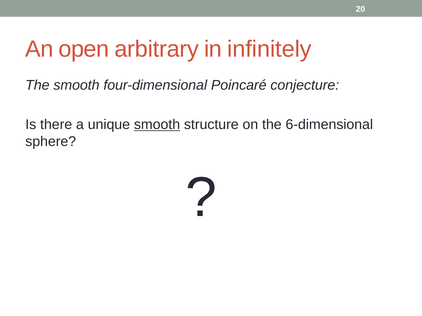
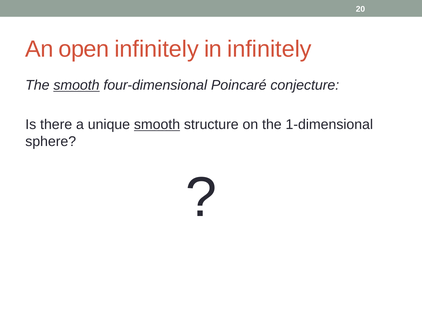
open arbitrary: arbitrary -> infinitely
smooth at (76, 85) underline: none -> present
6-dimensional: 6-dimensional -> 1-dimensional
